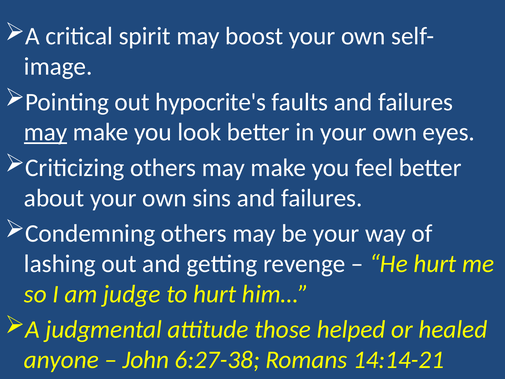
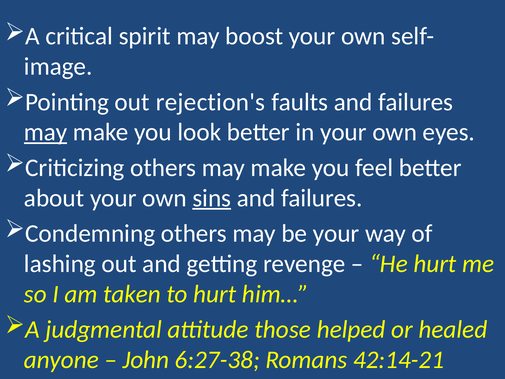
hypocrite's: hypocrite's -> rejection's
sins underline: none -> present
judge: judge -> taken
14:14-21: 14:14-21 -> 42:14-21
